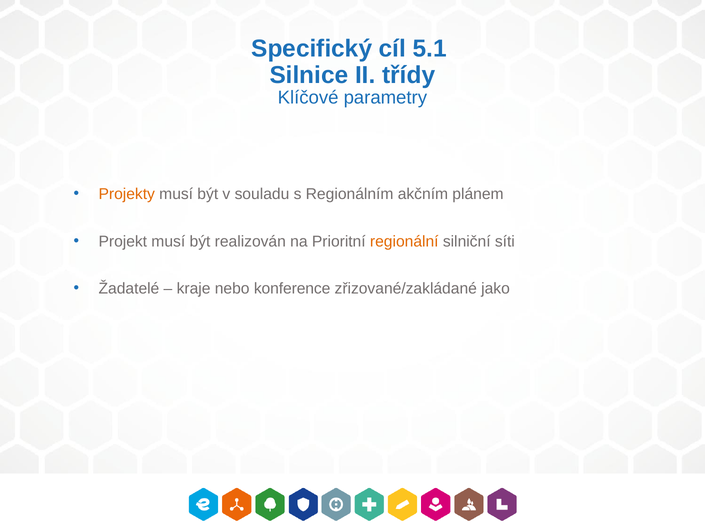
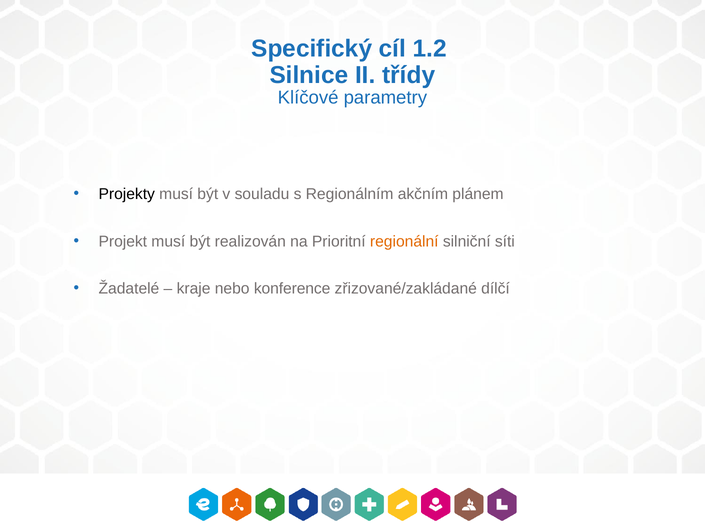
5.1: 5.1 -> 1.2
Projekty colour: orange -> black
jako: jako -> dílčí
